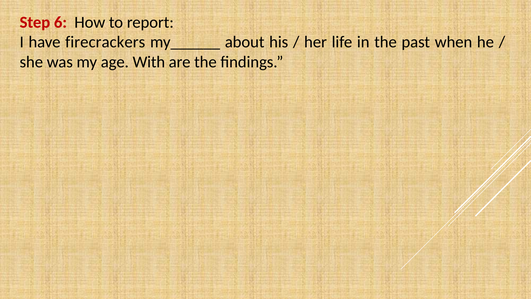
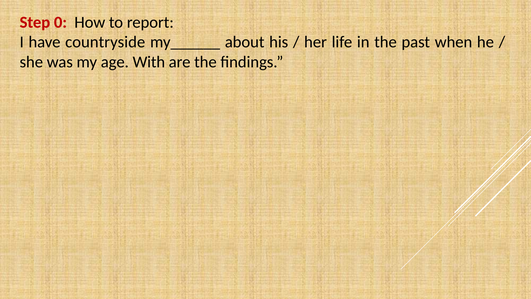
6: 6 -> 0
firecrackers: firecrackers -> countryside
